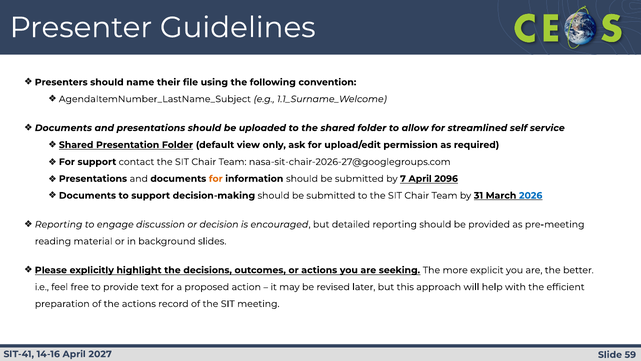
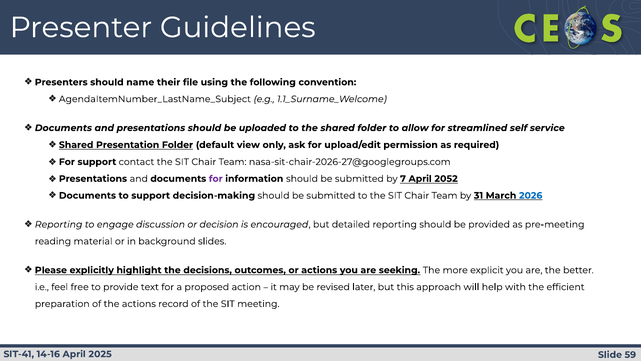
for at (216, 179) colour: orange -> purple
2096: 2096 -> 2052
2027: 2027 -> 2025
